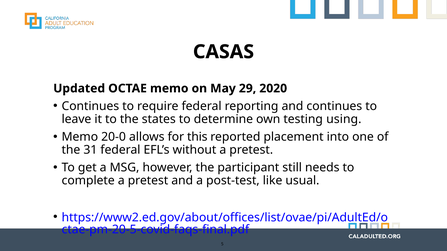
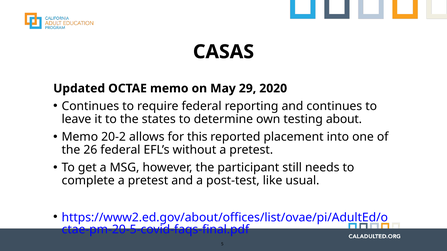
using: using -> about
20-0: 20-0 -> 20-2
31: 31 -> 26
